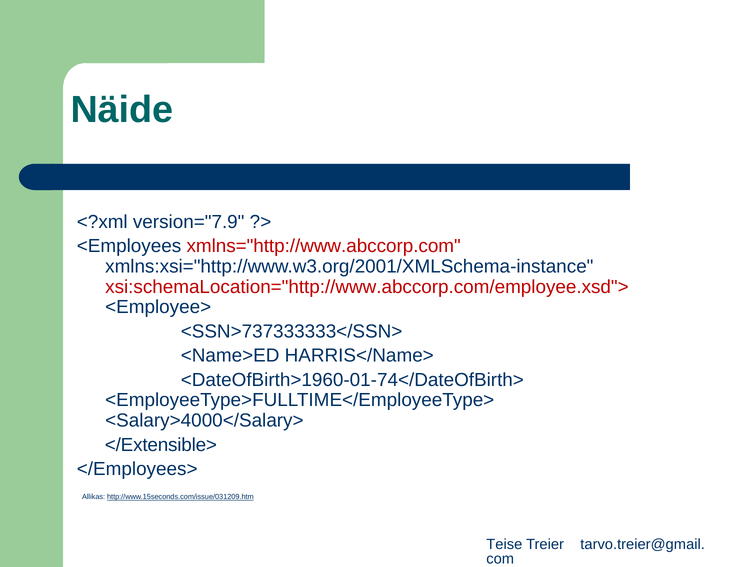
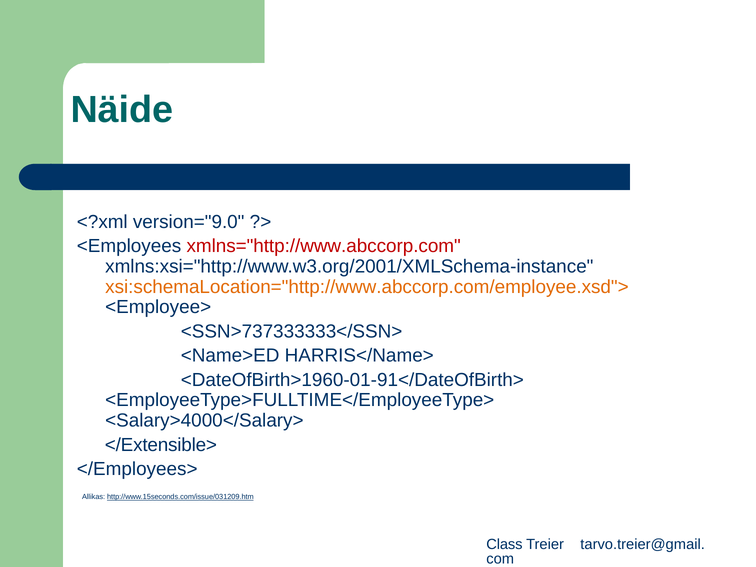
version="7.9: version="7.9 -> version="9.0
xsi:schemaLocation="http://www.abccorp.com/employee.xsd"> colour: red -> orange
<DateOfBirth>1960-01-74</DateOfBirth>: <DateOfBirth>1960-01-74</DateOfBirth> -> <DateOfBirth>1960-01-91</DateOfBirth>
Teise: Teise -> Class
